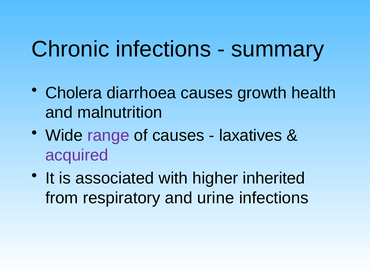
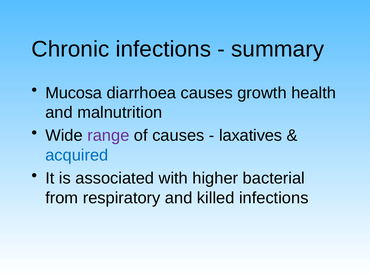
Cholera: Cholera -> Mucosa
acquired colour: purple -> blue
inherited: inherited -> bacterial
urine: urine -> killed
